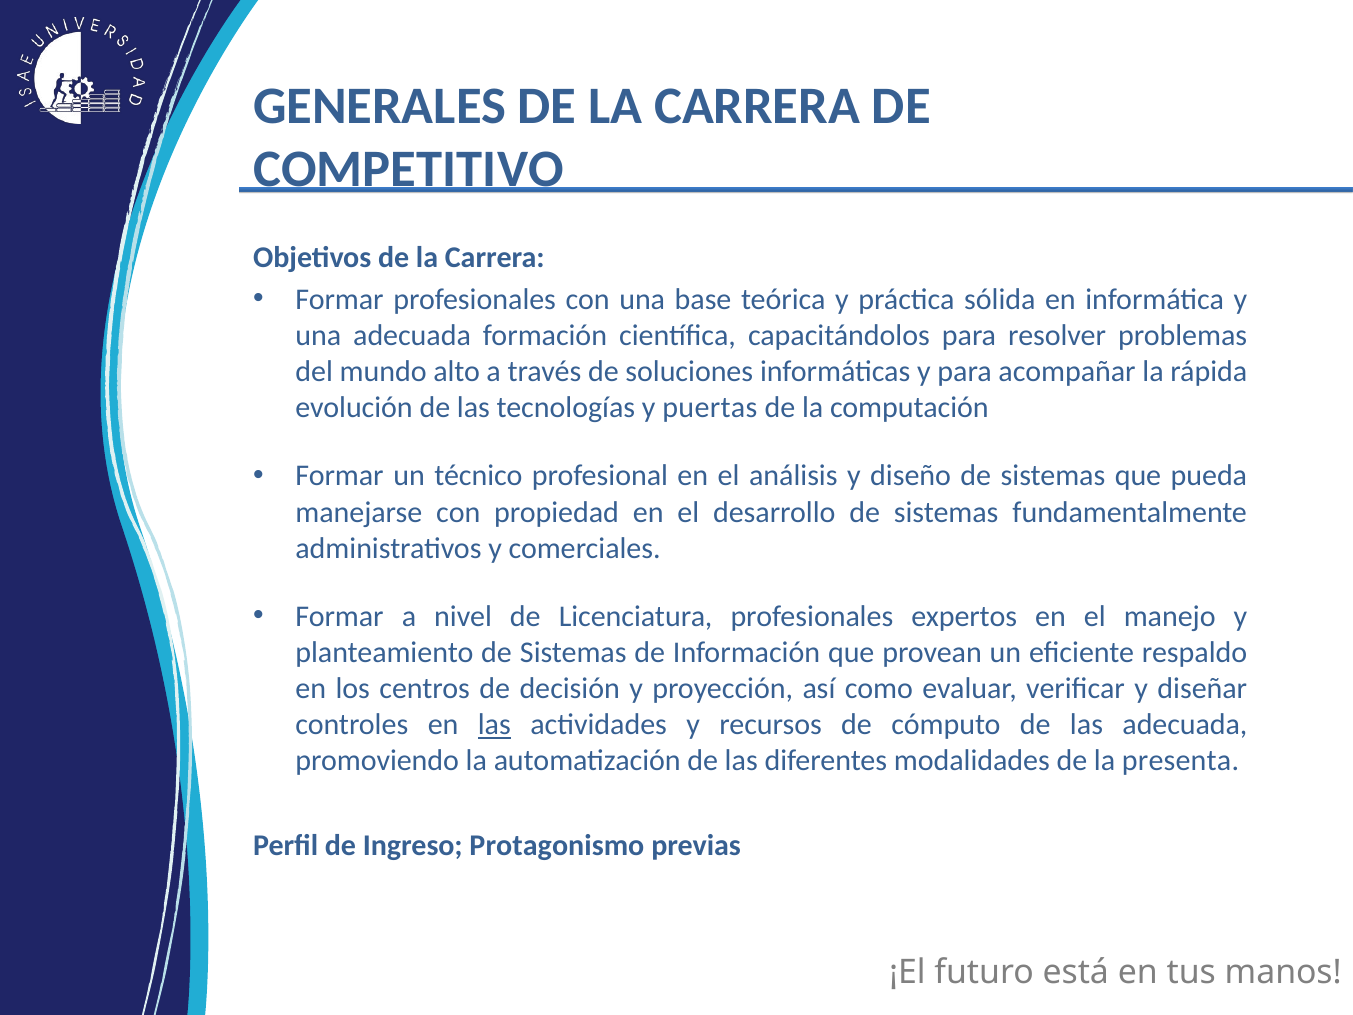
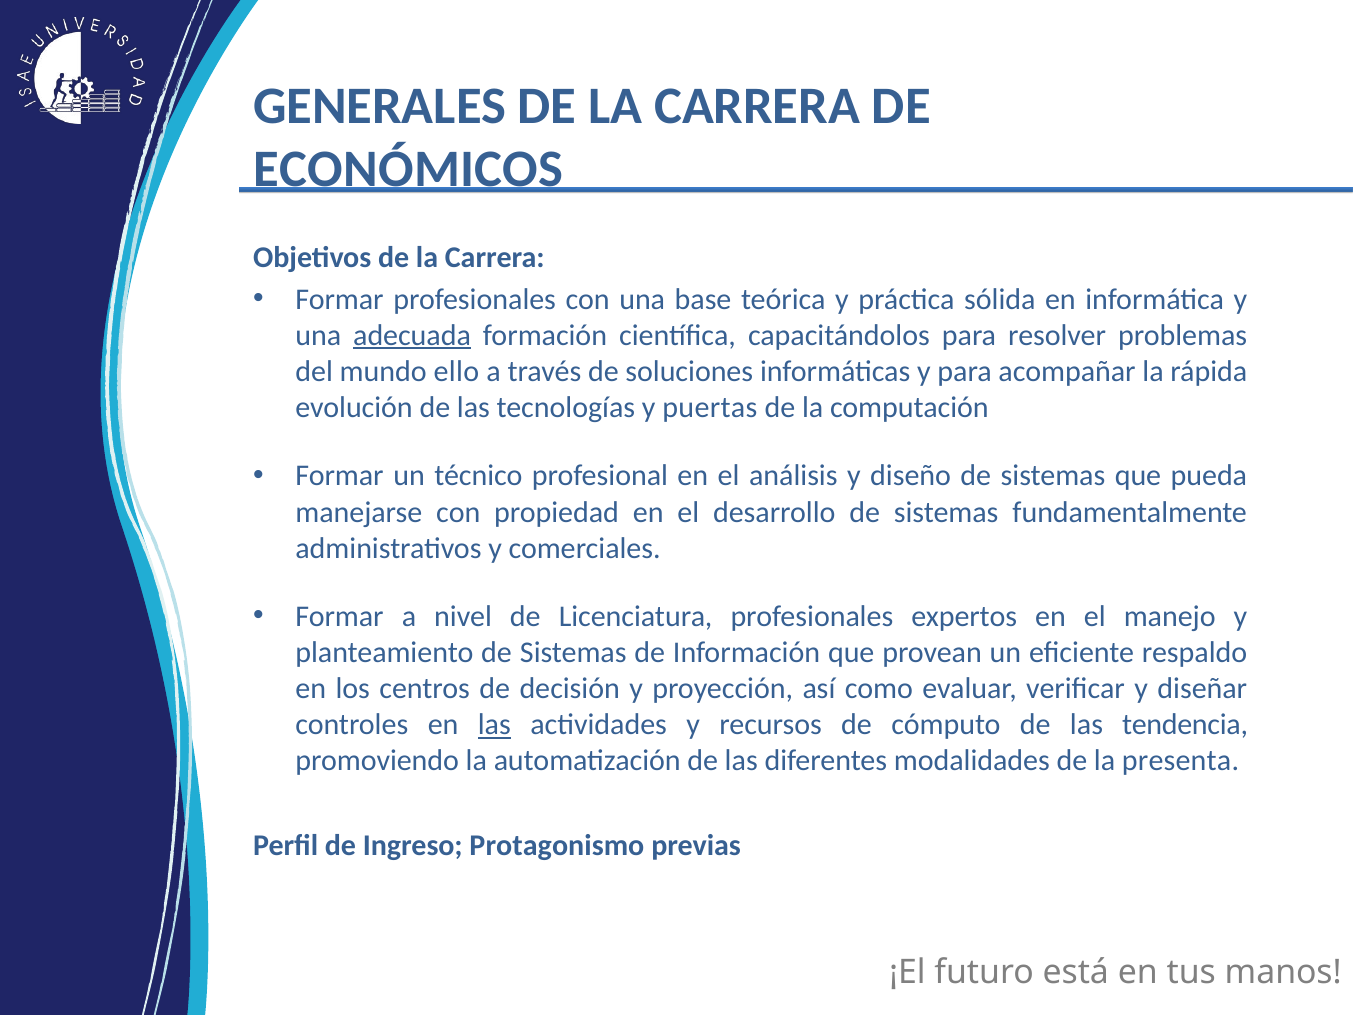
COMPETITIVO: COMPETITIVO -> ECONÓMICOS
adecuada at (412, 335) underline: none -> present
alto: alto -> ello
las adecuada: adecuada -> tendencia
